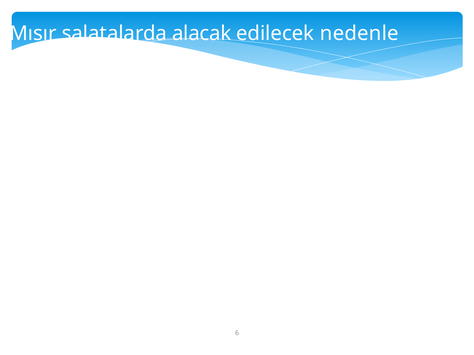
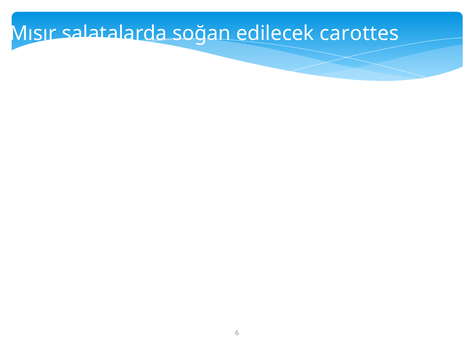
alacak: alacak -> soğan
nedenle: nedenle -> carottes
